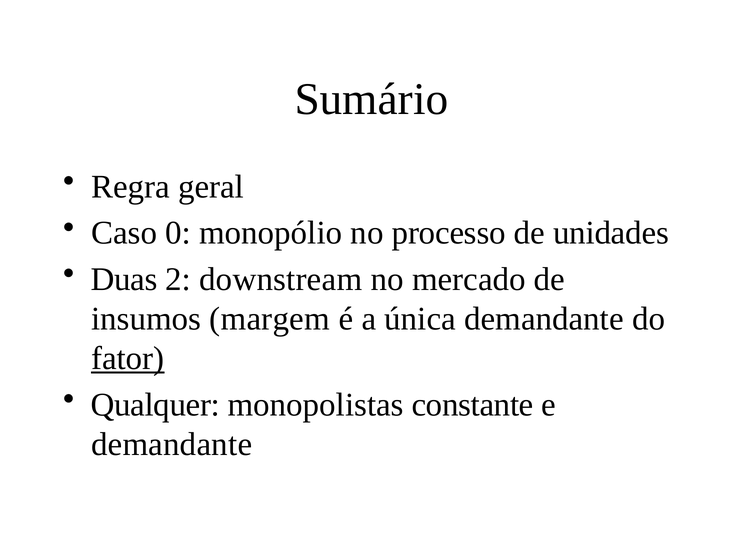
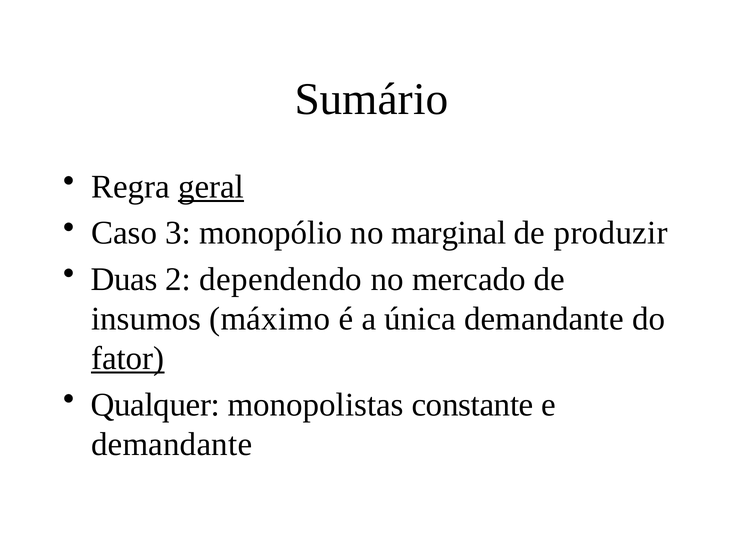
geral underline: none -> present
0: 0 -> 3
processo: processo -> marginal
unidades: unidades -> produzir
downstream: downstream -> dependendo
margem: margem -> máximo
